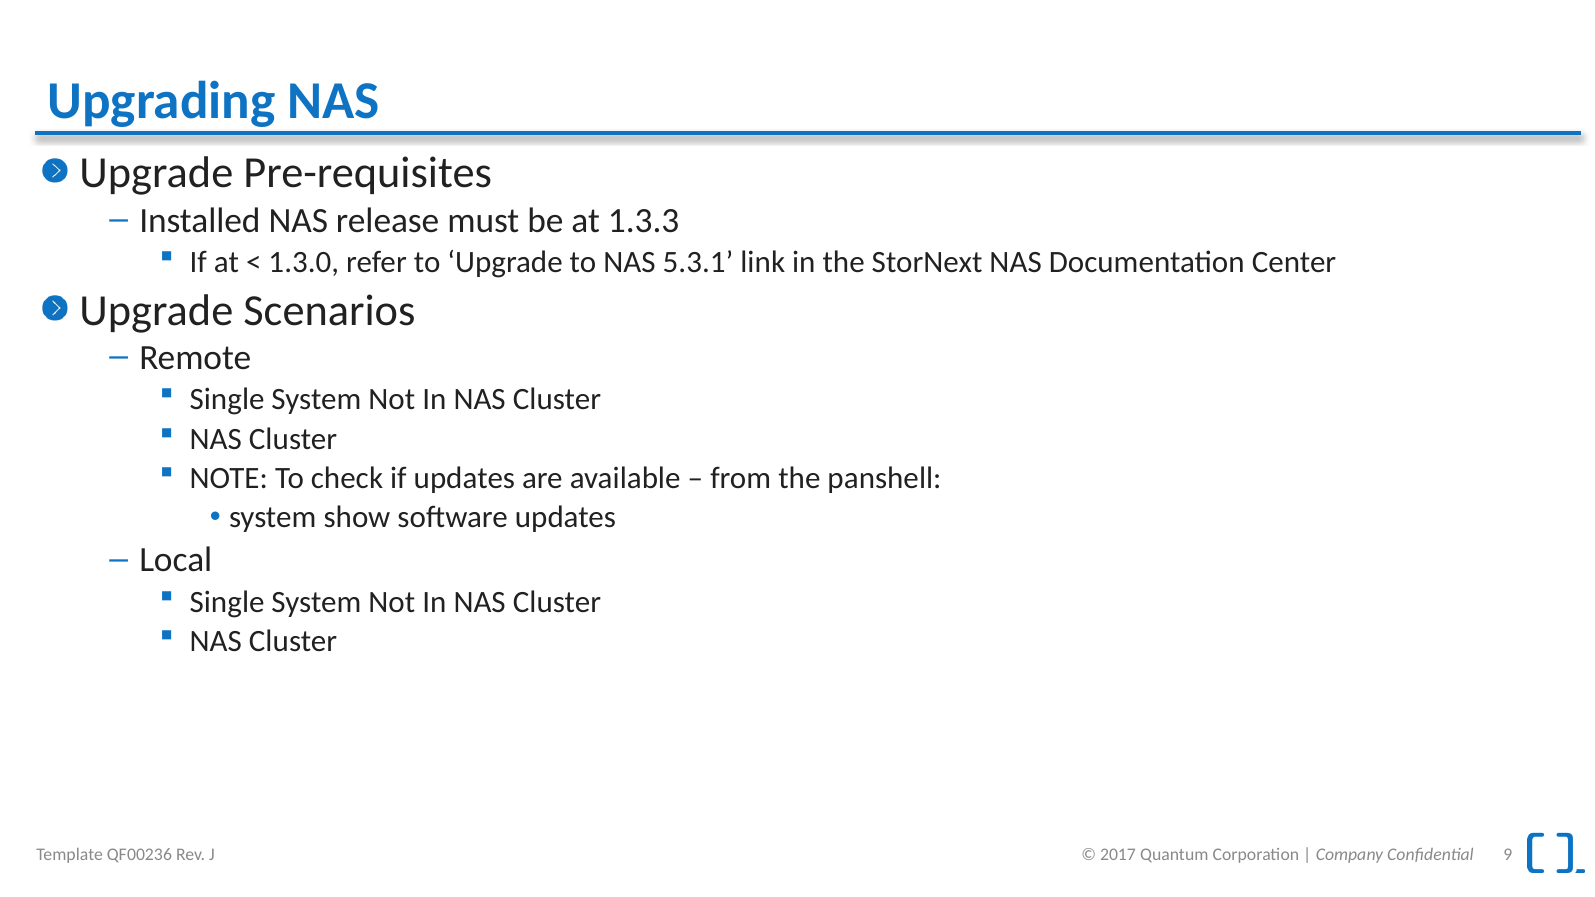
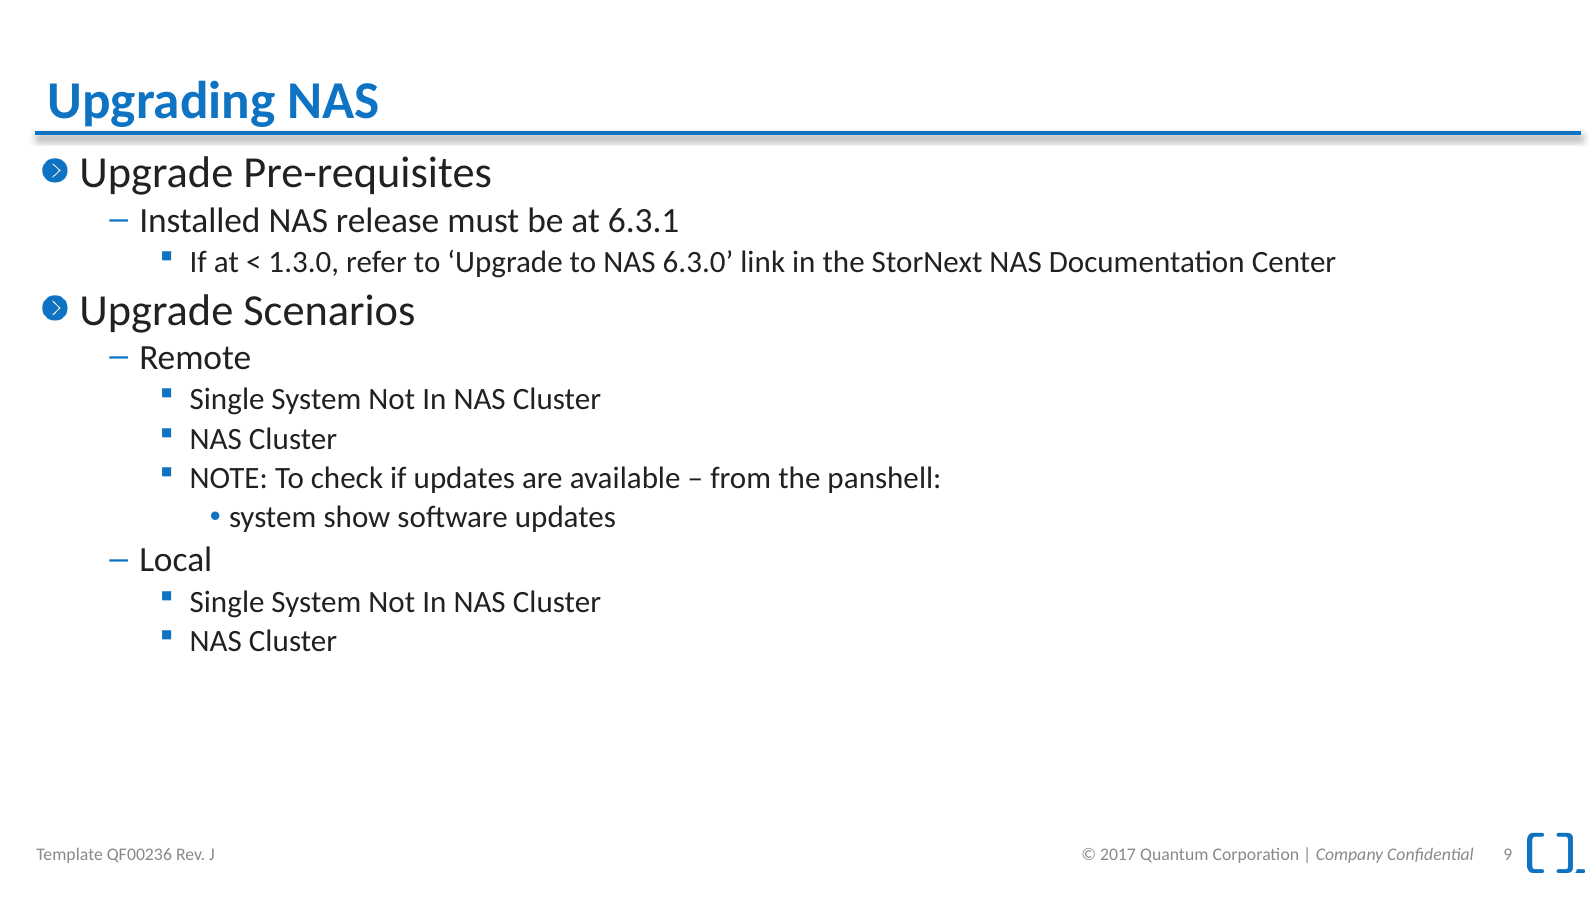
1.3.3: 1.3.3 -> 6.3.1
5.3.1: 5.3.1 -> 6.3.0
